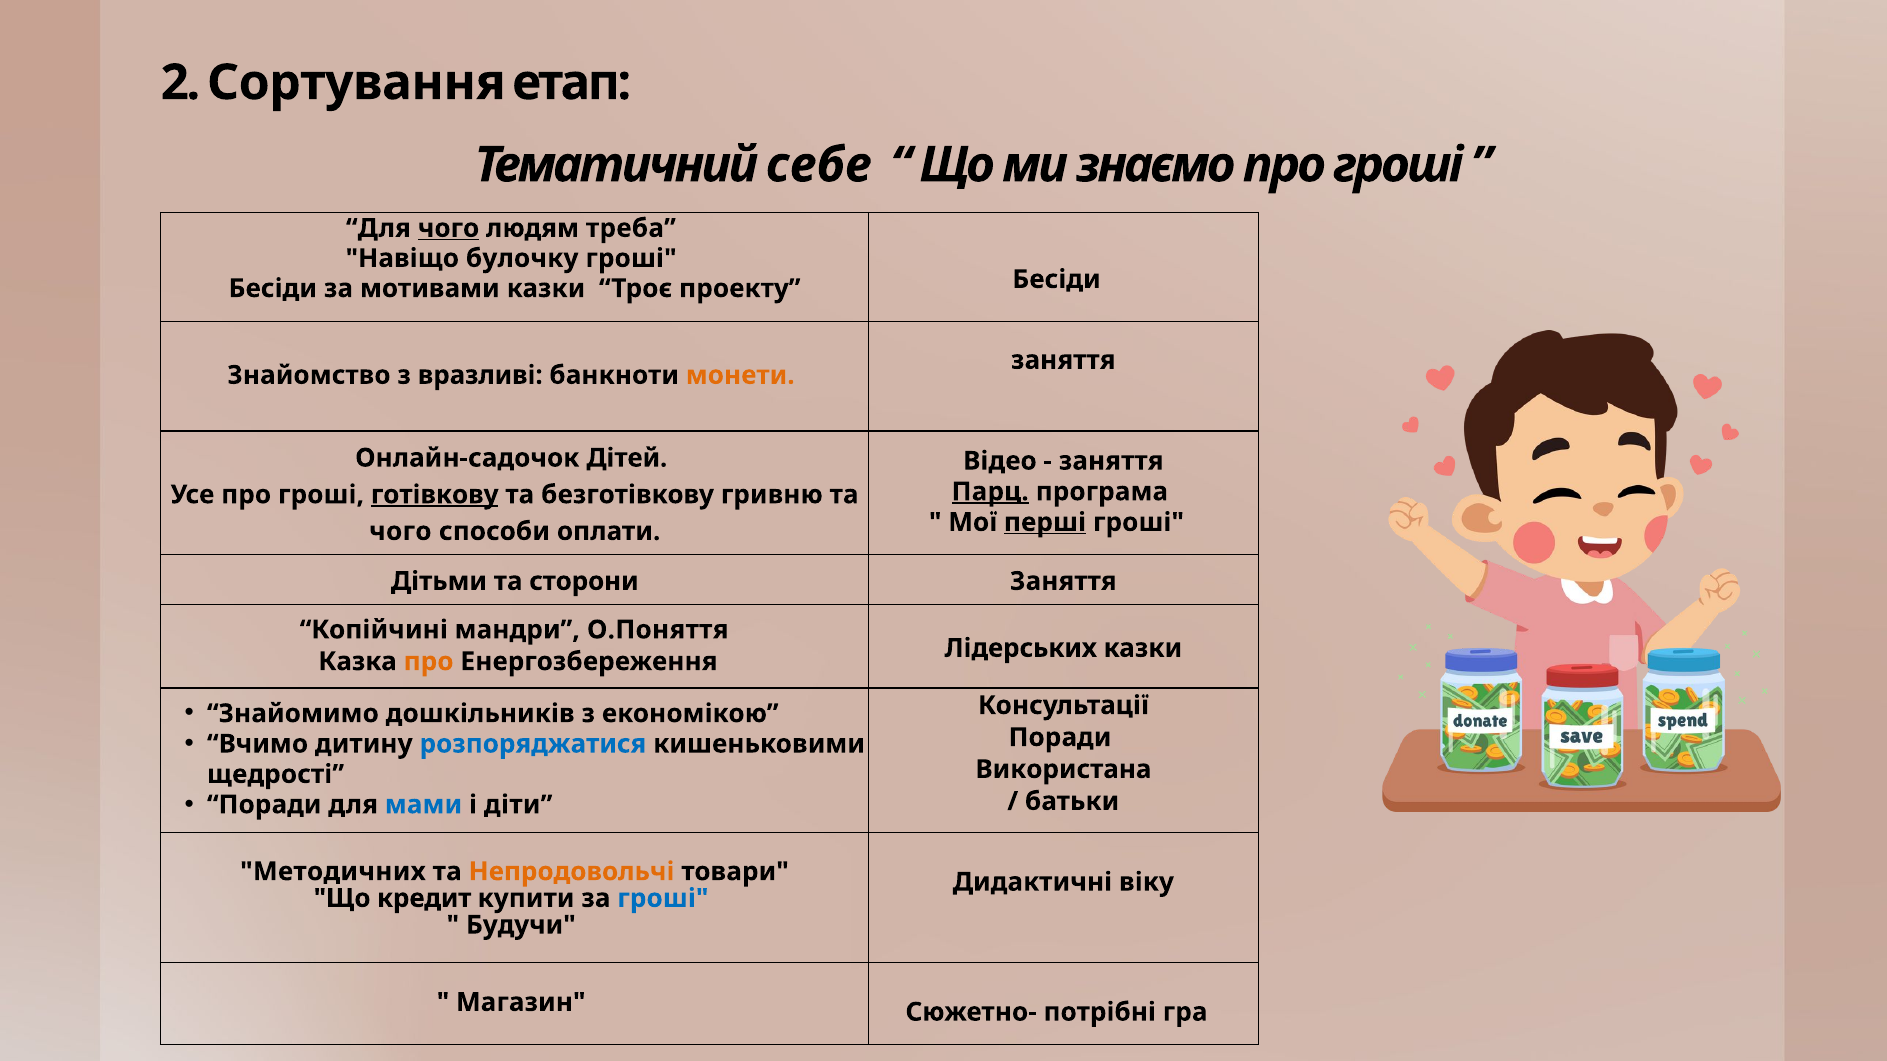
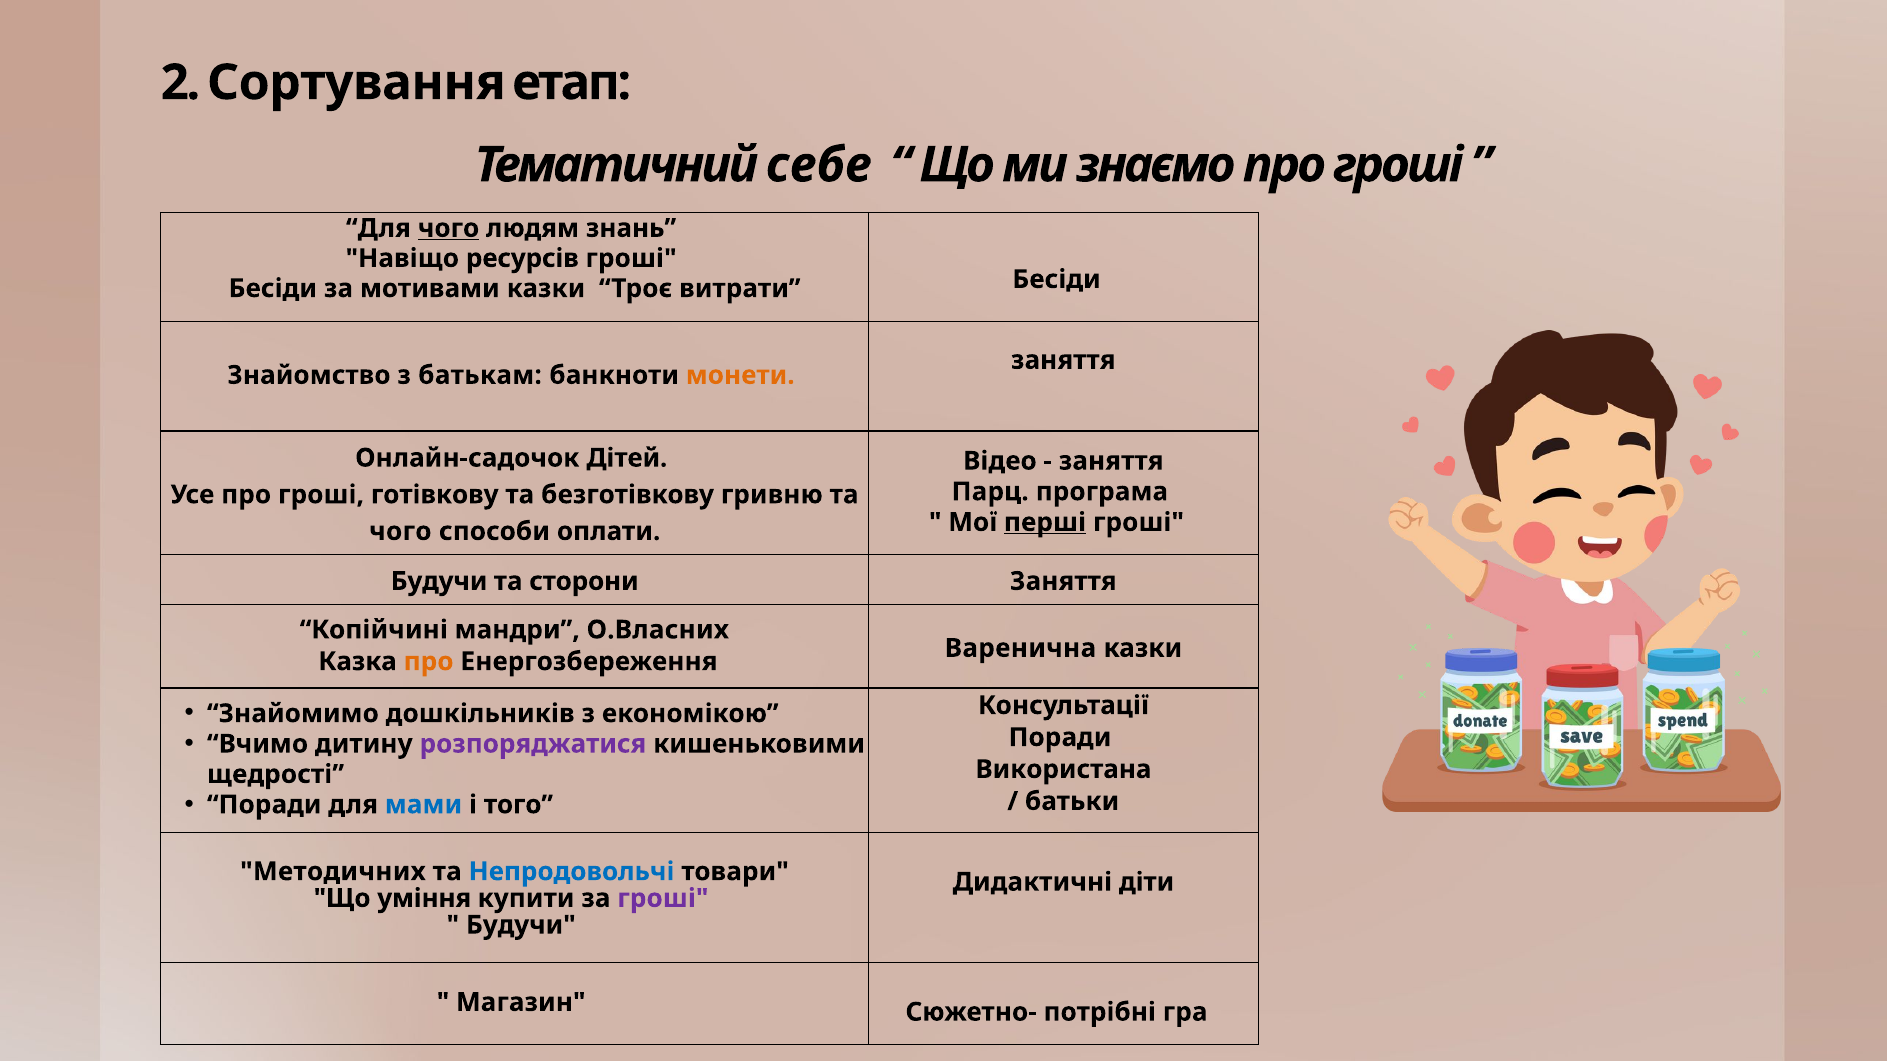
треба: треба -> знань
булочку: булочку -> ресурсів
проекту: проекту -> витрати
вразливі: вразливі -> батькам
Парц underline: present -> none
готівкову underline: present -> none
Дітьми at (439, 582): Дітьми -> Будучи
О.Поняття: О.Поняття -> О.Власних
Лідерських: Лідерських -> Варенична
розпоряджатися colour: blue -> purple
діти: діти -> того
Непродовольчі colour: orange -> blue
віку: віку -> діти
кредит: кредит -> уміння
гроші at (663, 899) colour: blue -> purple
